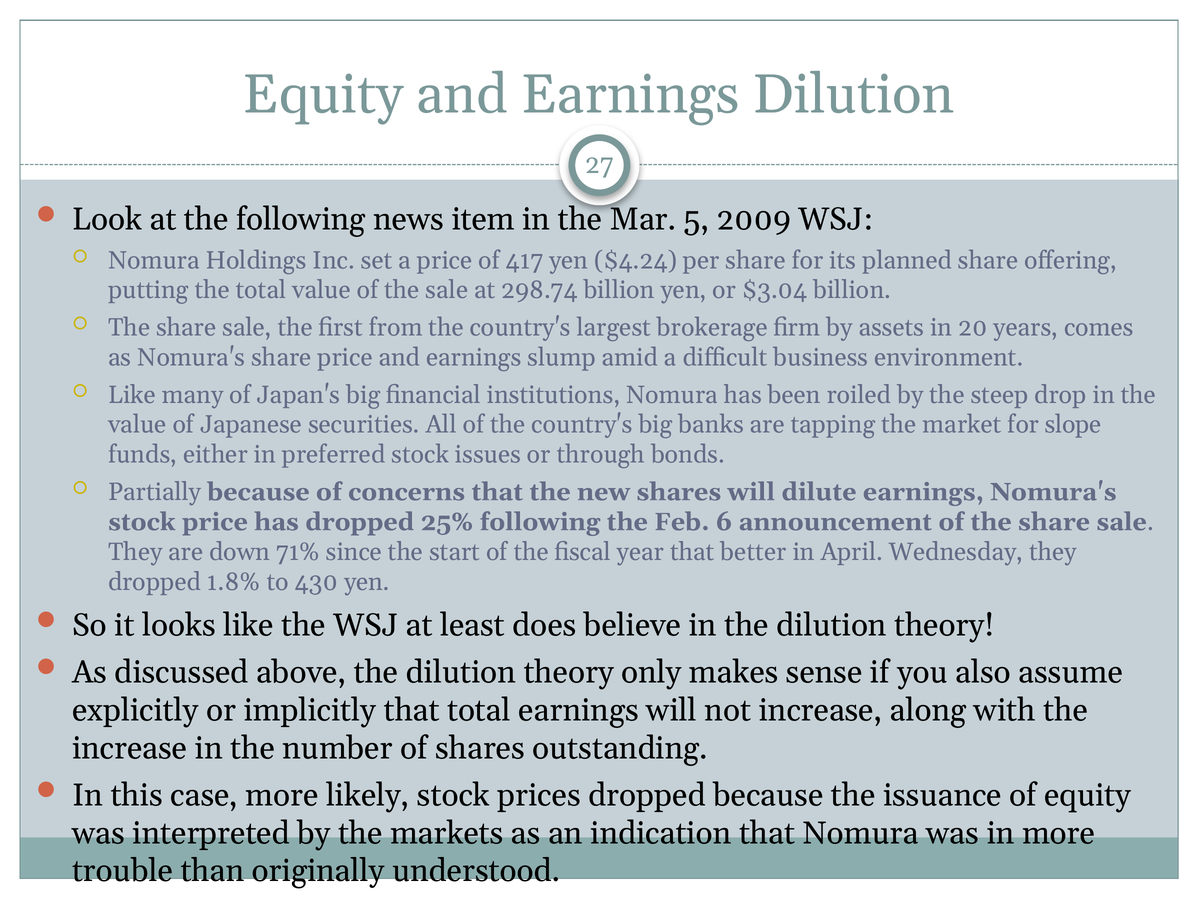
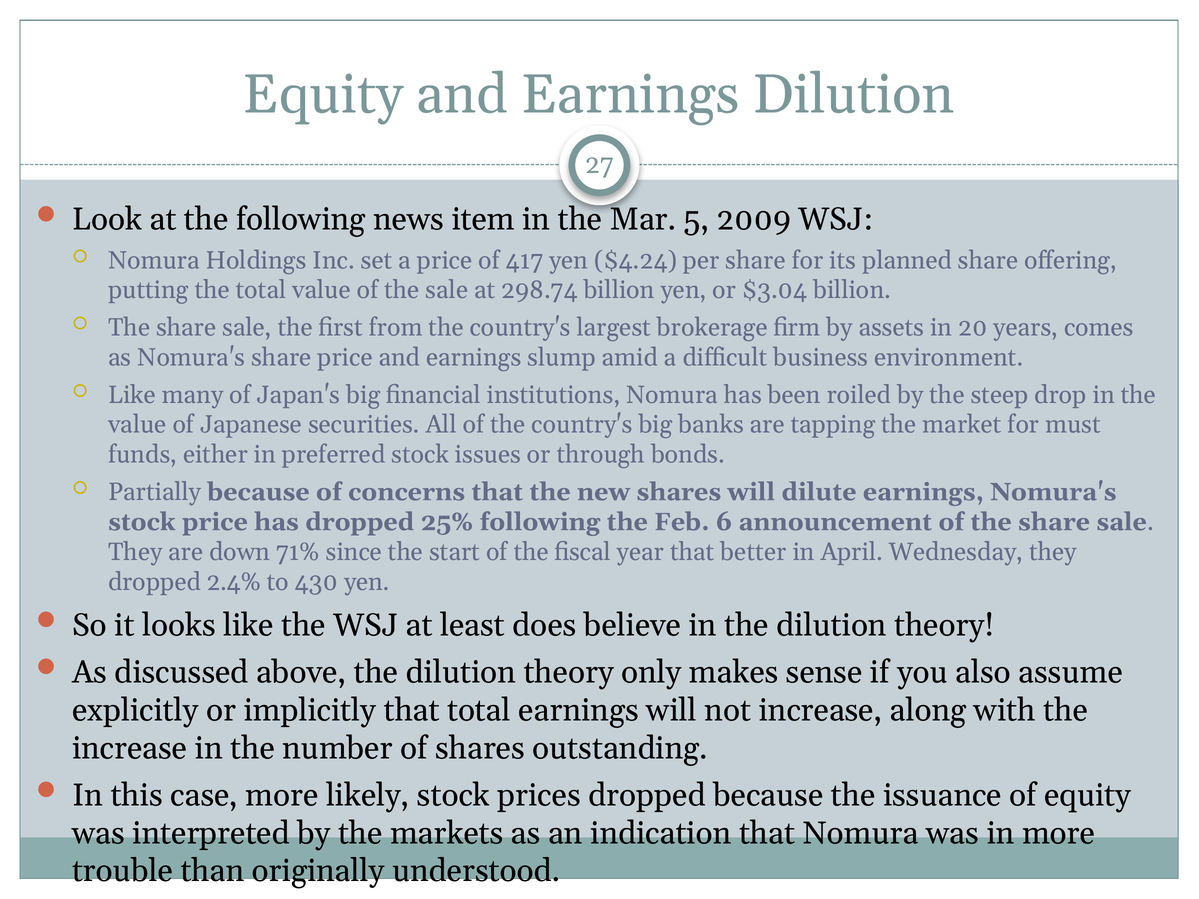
slope: slope -> must
1.8%: 1.8% -> 2.4%
